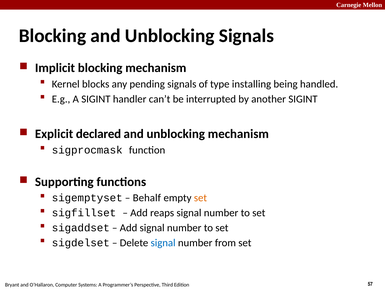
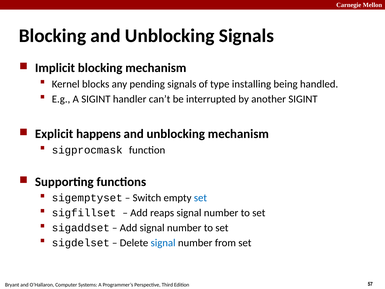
declared: declared -> happens
Behalf: Behalf -> Switch
set at (200, 198) colour: orange -> blue
